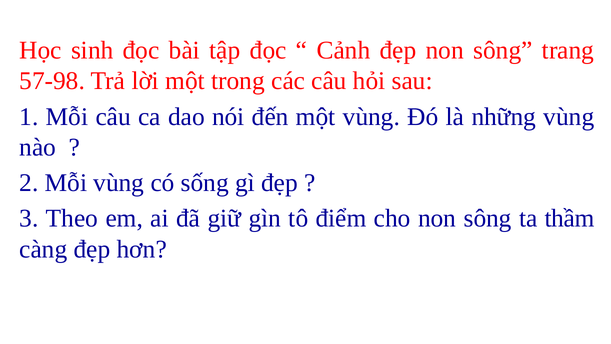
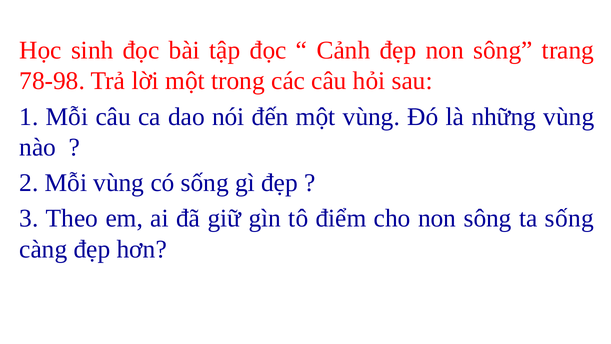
57-98: 57-98 -> 78-98
ta thầm: thầm -> sống
